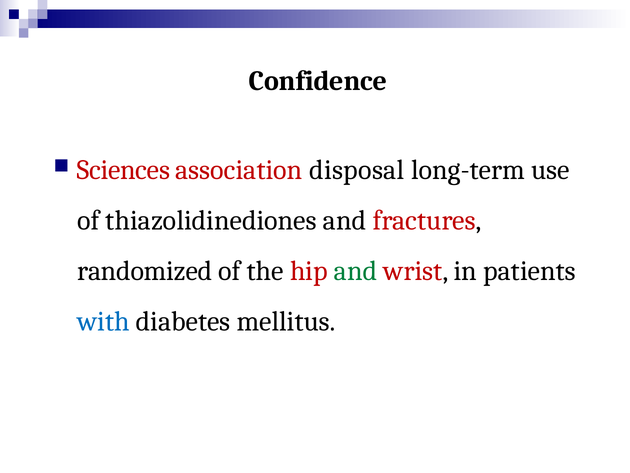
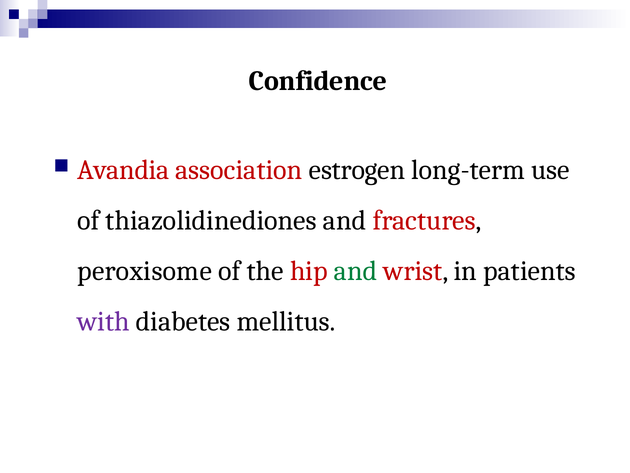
Sciences: Sciences -> Avandia
disposal: disposal -> estrogen
randomized: randomized -> peroxisome
with colour: blue -> purple
